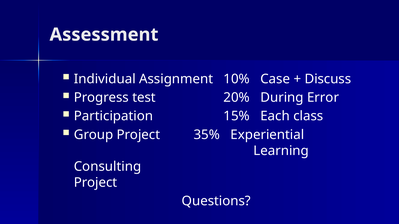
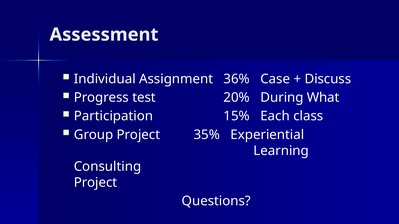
10%: 10% -> 36%
Error: Error -> What
